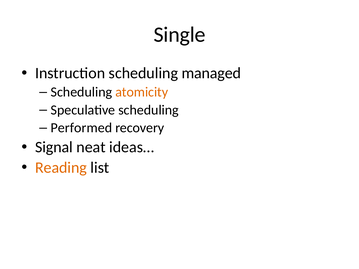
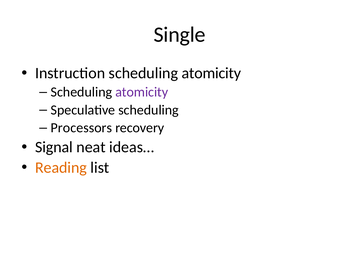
Instruction scheduling managed: managed -> atomicity
atomicity at (142, 92) colour: orange -> purple
Performed: Performed -> Processors
